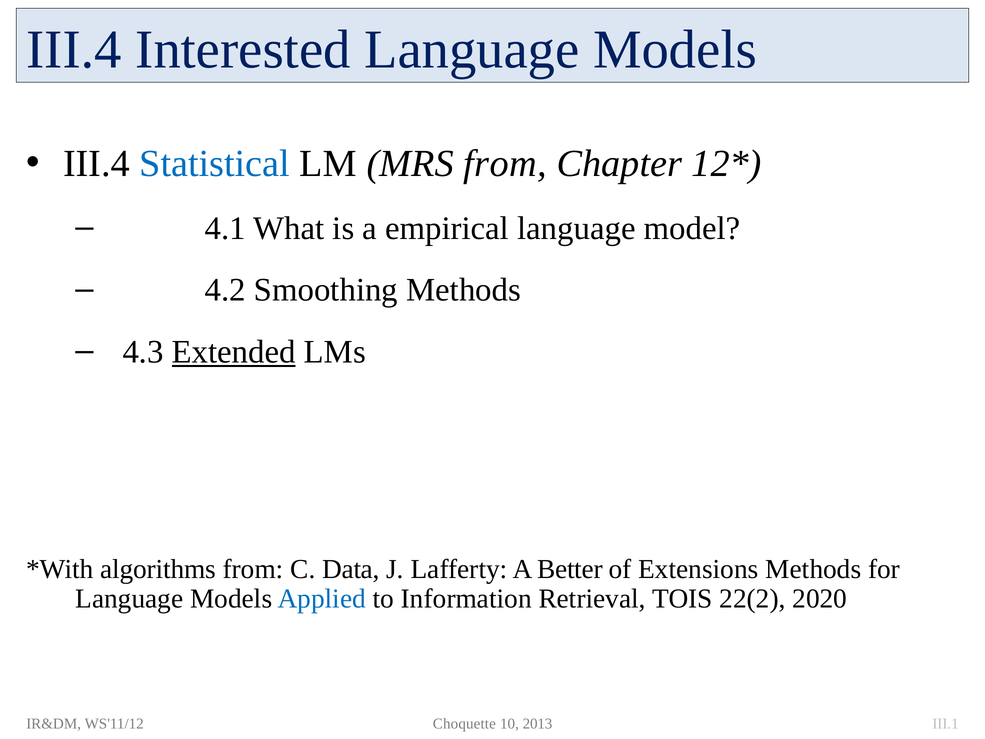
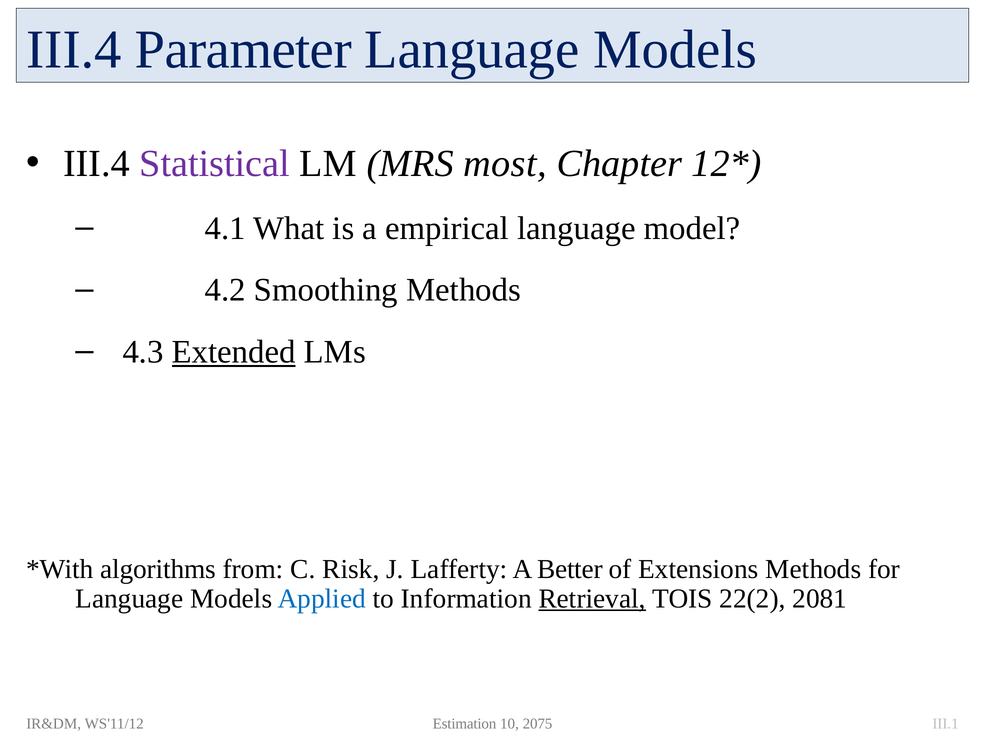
Interested: Interested -> Parameter
Statistical colour: blue -> purple
MRS from: from -> most
Data: Data -> Risk
Retrieval underline: none -> present
2020: 2020 -> 2081
Choquette: Choquette -> Estimation
2013: 2013 -> 2075
